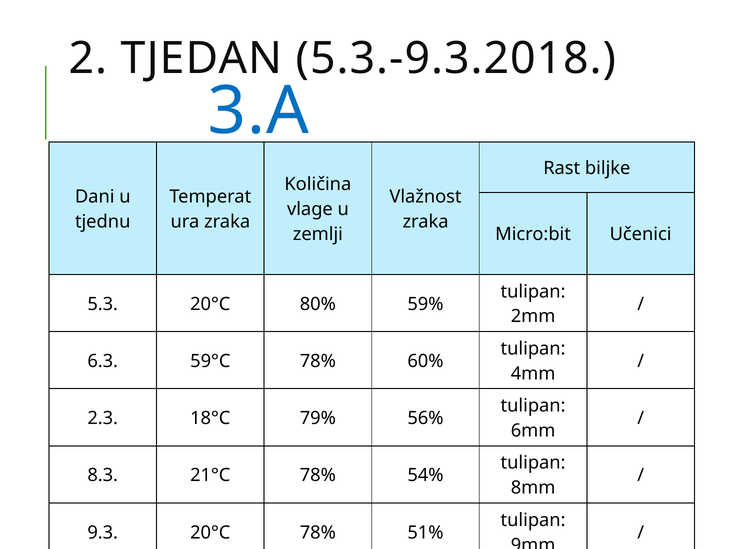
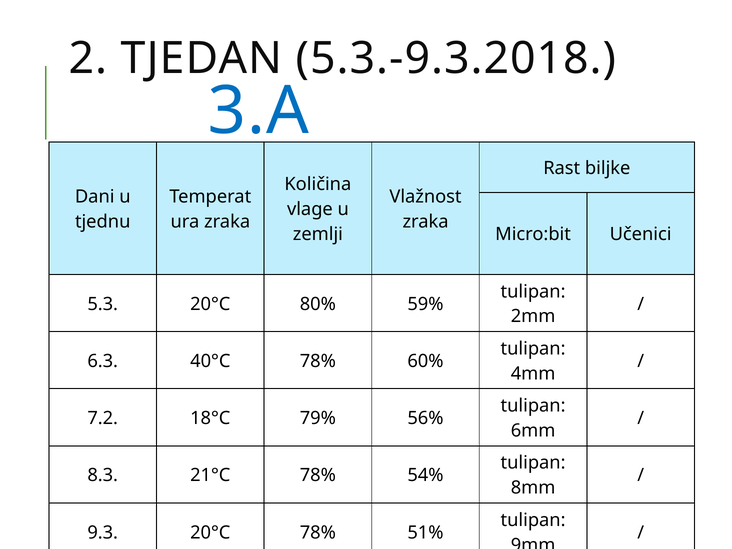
59°C: 59°C -> 40°C
2.3: 2.3 -> 7.2
